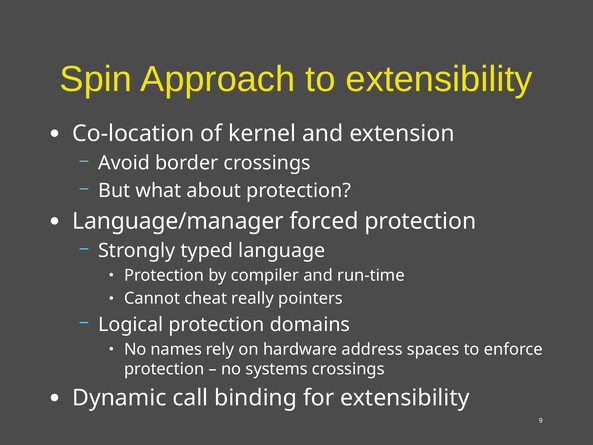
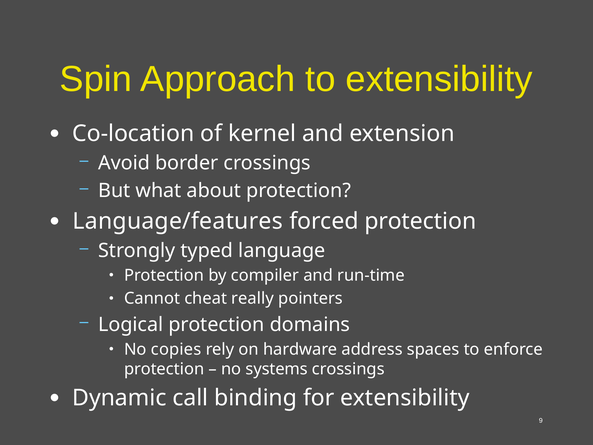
Language/manager: Language/manager -> Language/features
names: names -> copies
